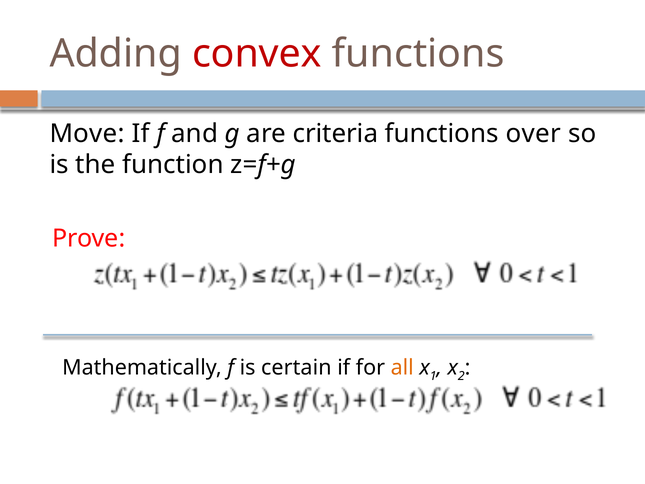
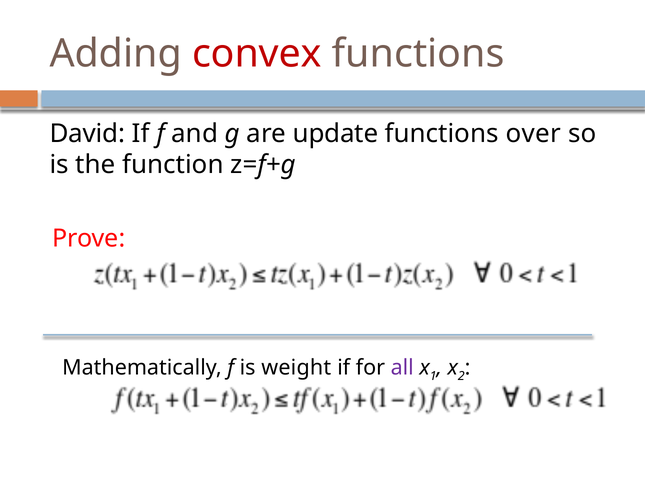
Move: Move -> David
criteria: criteria -> update
certain: certain -> weight
all colour: orange -> purple
